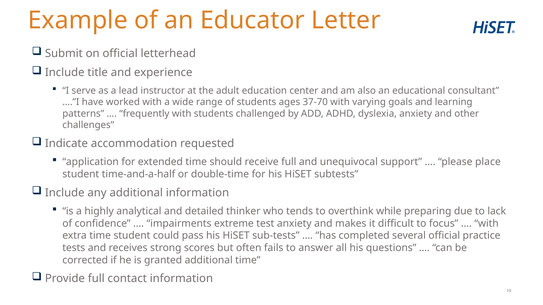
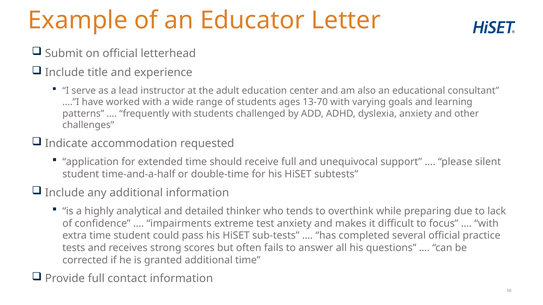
37-70: 37-70 -> 13-70
place: place -> silent
